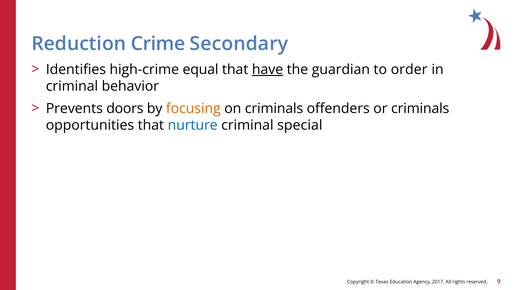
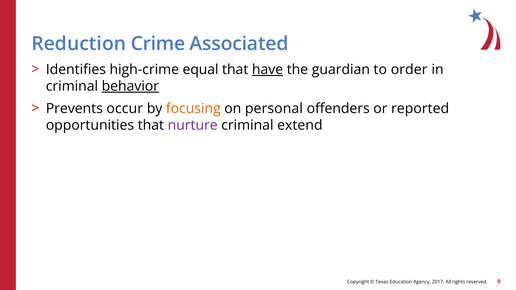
Secondary: Secondary -> Associated
behavior underline: none -> present
doors: doors -> occur
on criminals: criminals -> personal
or criminals: criminals -> reported
nurture colour: blue -> purple
special: special -> extend
